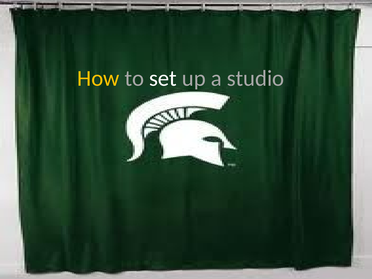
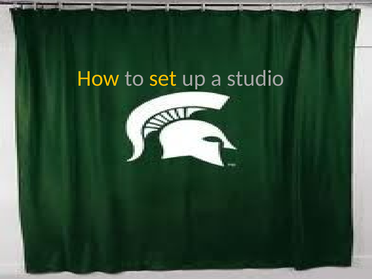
set colour: white -> yellow
